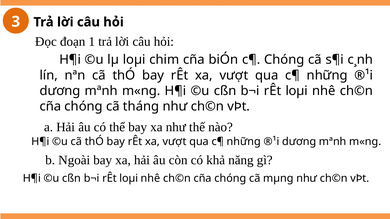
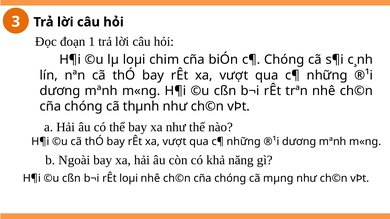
loµi at (297, 91): loµi -> trªn
tháng: tháng -> thµnh
